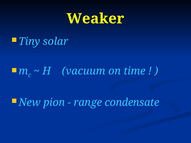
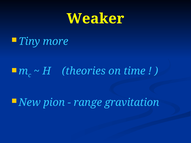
solar: solar -> more
vacuum: vacuum -> theories
condensate: condensate -> gravitation
